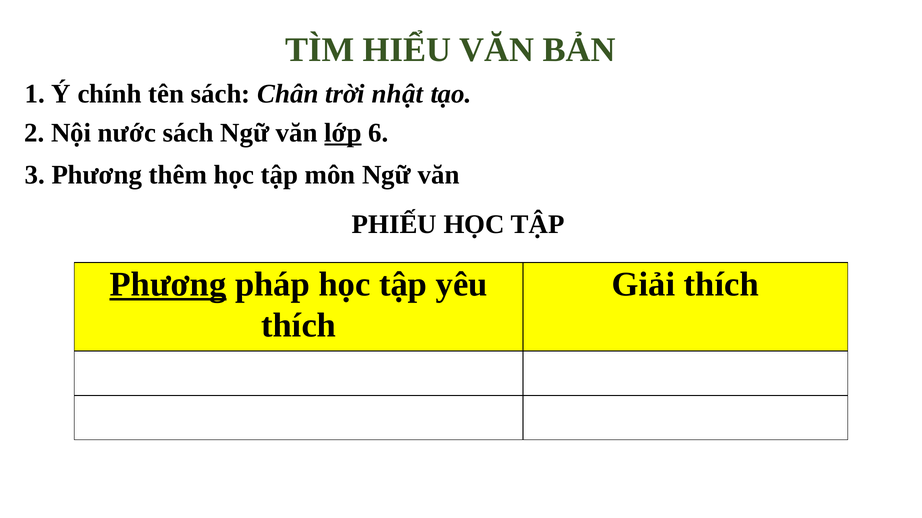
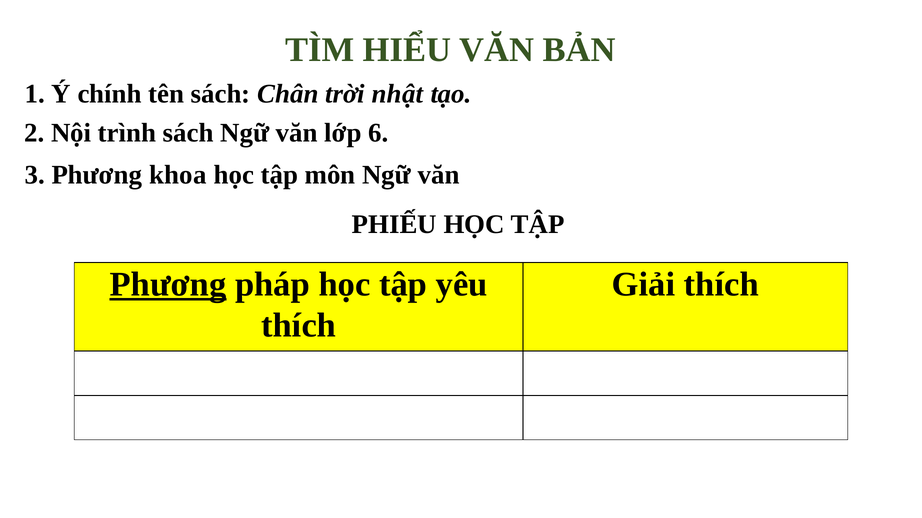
nước: nước -> trình
lớp underline: present -> none
thêm: thêm -> khoa
